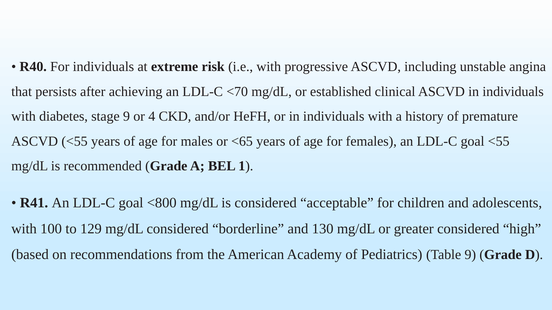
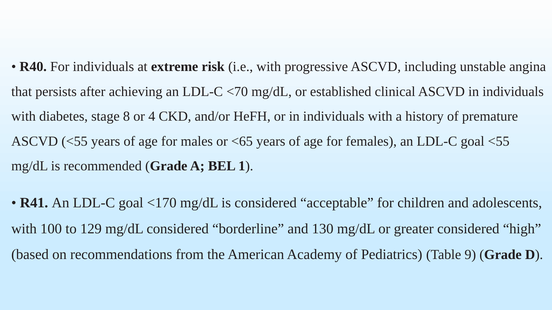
stage 9: 9 -> 8
<800: <800 -> <170
